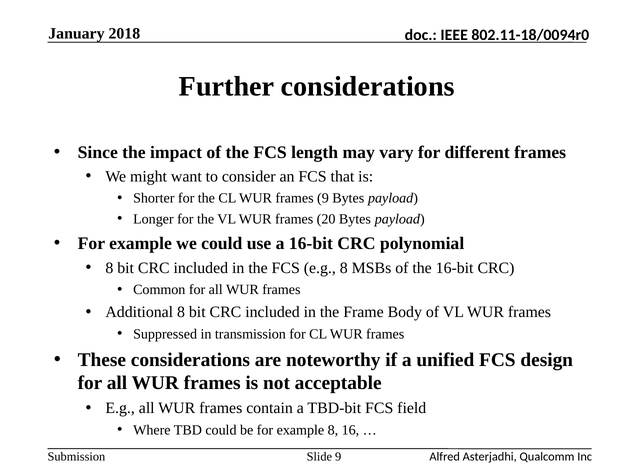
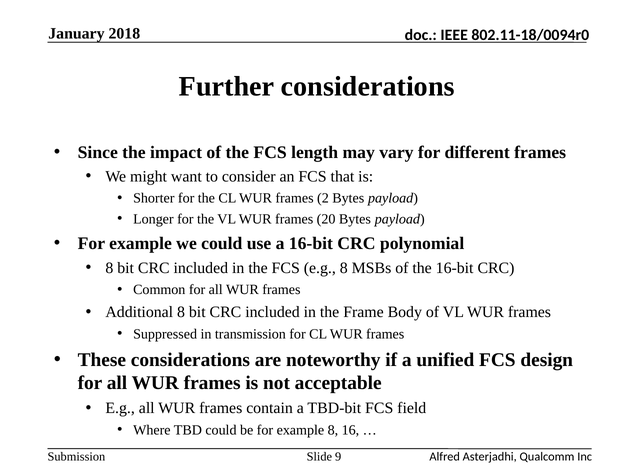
frames 9: 9 -> 2
